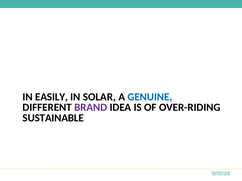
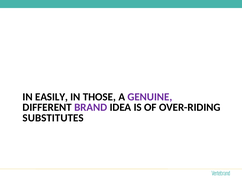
SOLAR: SOLAR -> THOSE
GENUINE colour: blue -> purple
SUSTAINABLE: SUSTAINABLE -> SUBSTITUTES
